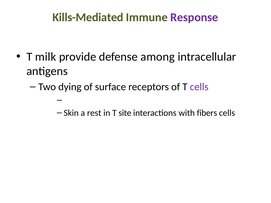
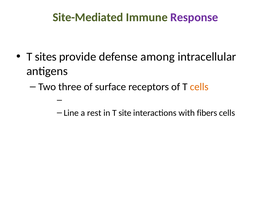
Kills-Mediated: Kills-Mediated -> Site-Mediated
milk: milk -> sites
dying: dying -> three
cells at (199, 87) colour: purple -> orange
Skin: Skin -> Line
